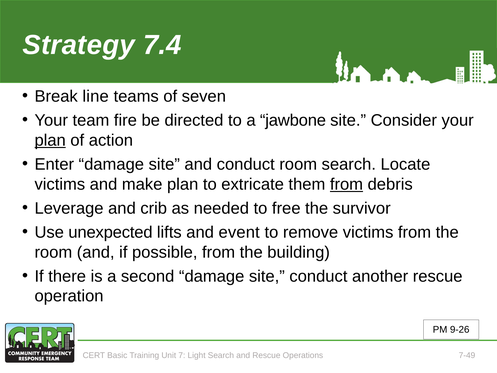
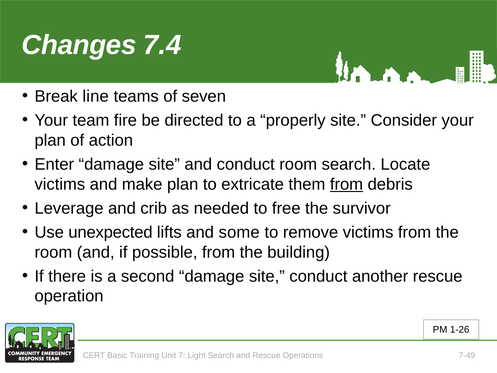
Strategy: Strategy -> Changes
jawbone: jawbone -> properly
plan at (50, 140) underline: present -> none
event: event -> some
9-26: 9-26 -> 1-26
